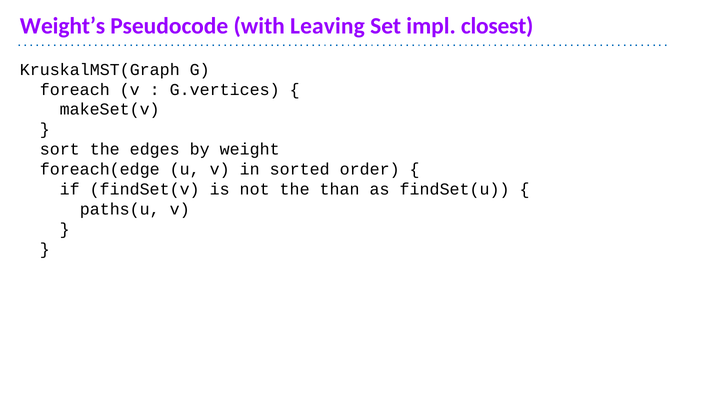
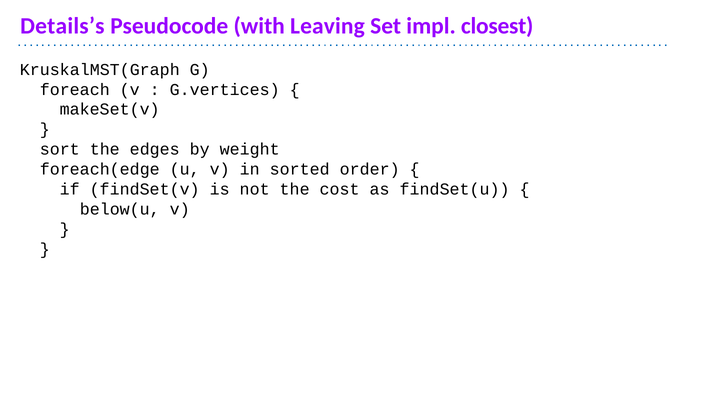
Weight’s: Weight’s -> Details’s
than: than -> cost
paths(u: paths(u -> below(u
